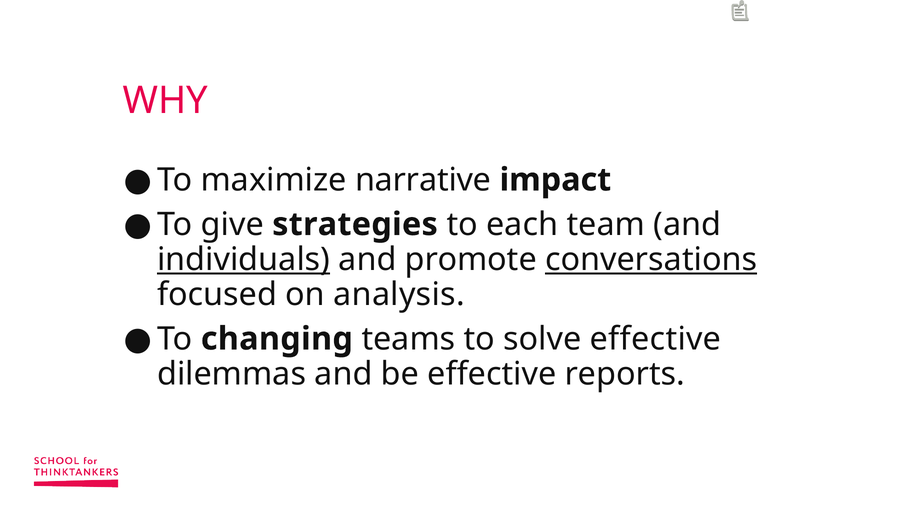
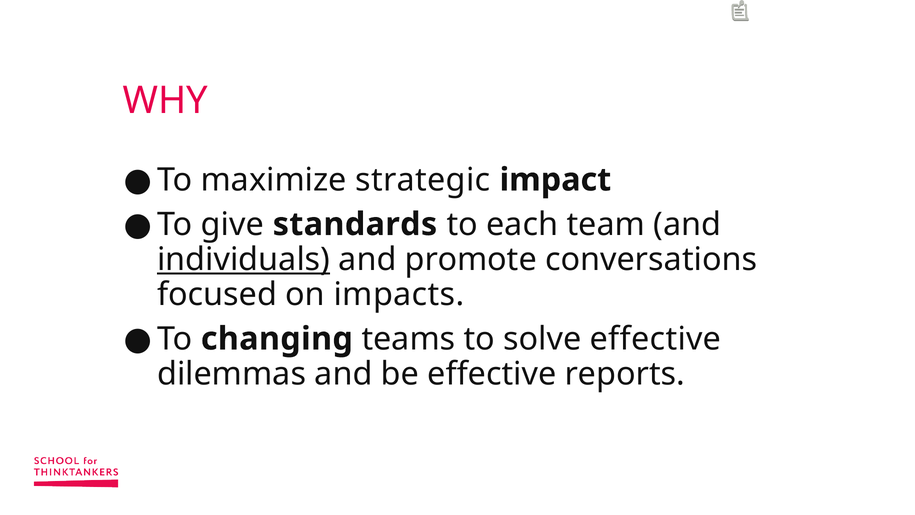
narrative: narrative -> strategic
strategies: strategies -> standards
conversations underline: present -> none
analysis: analysis -> impacts
